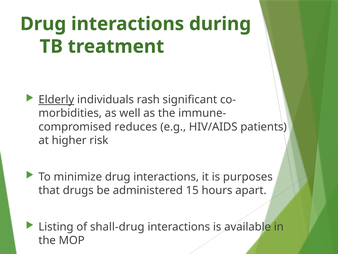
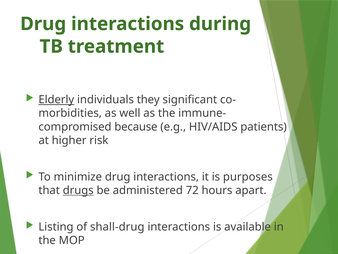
rash: rash -> they
reduces: reduces -> because
drugs underline: none -> present
15: 15 -> 72
